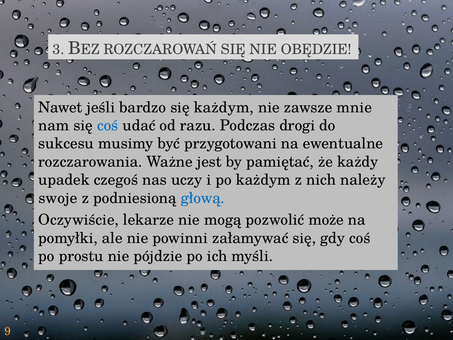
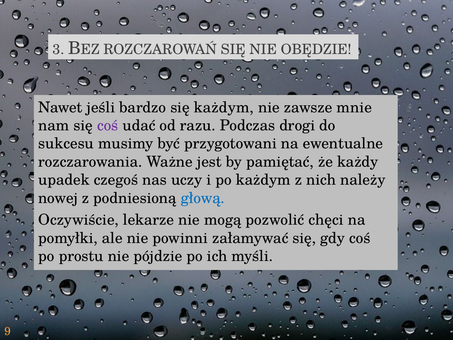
coś at (108, 125) colour: blue -> purple
swoje: swoje -> nowej
może: może -> chęci
